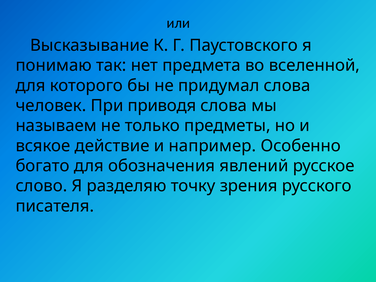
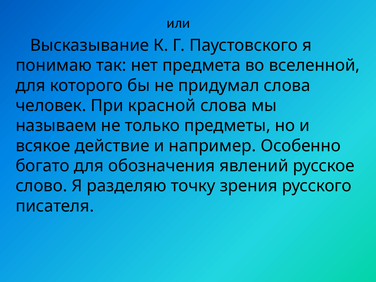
приводя: приводя -> красной
